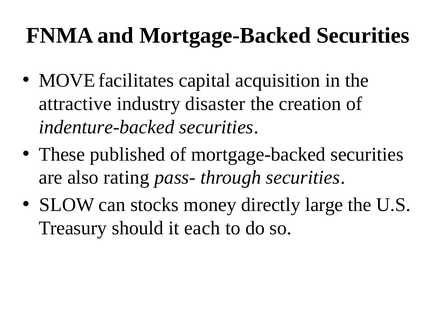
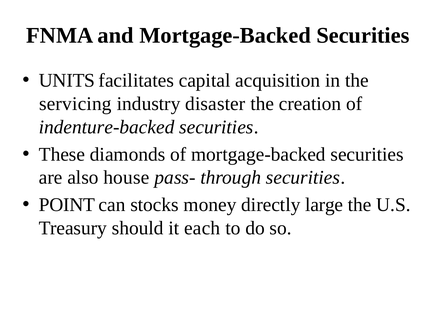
MOVE: MOVE -> UNITS
attractive: attractive -> servicing
published: published -> diamonds
rating: rating -> house
SLOW: SLOW -> POINT
